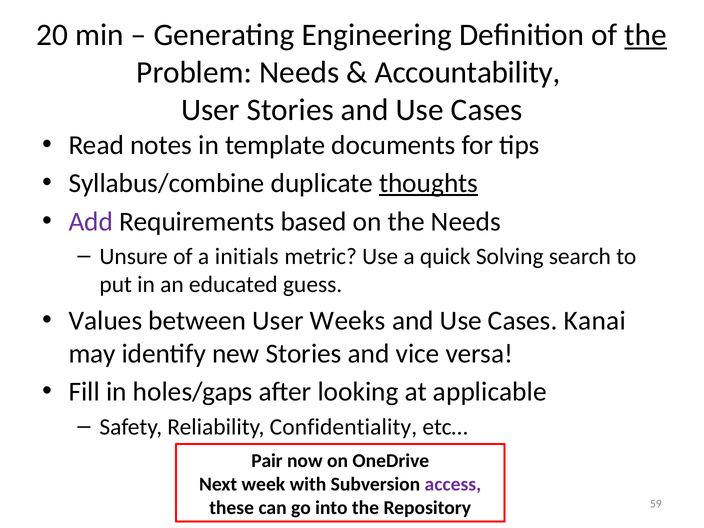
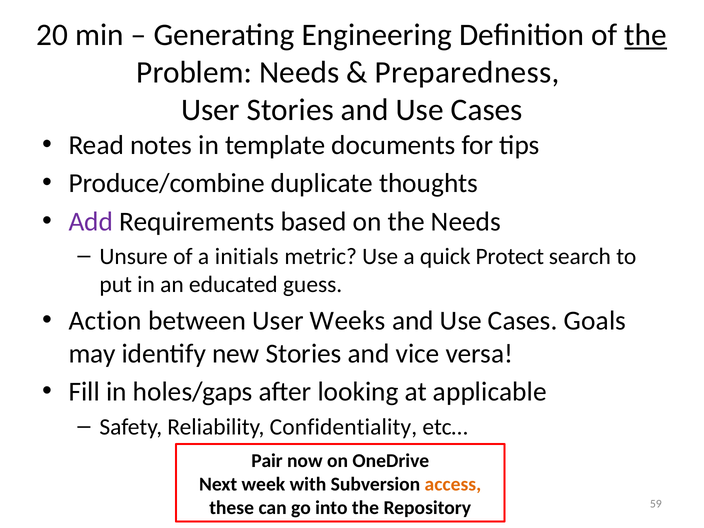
Accountability: Accountability -> Preparedness
Syllabus/combine: Syllabus/combine -> Produce/combine
thoughts underline: present -> none
Solving: Solving -> Protect
Values: Values -> Action
Kanai: Kanai -> Goals
access colour: purple -> orange
